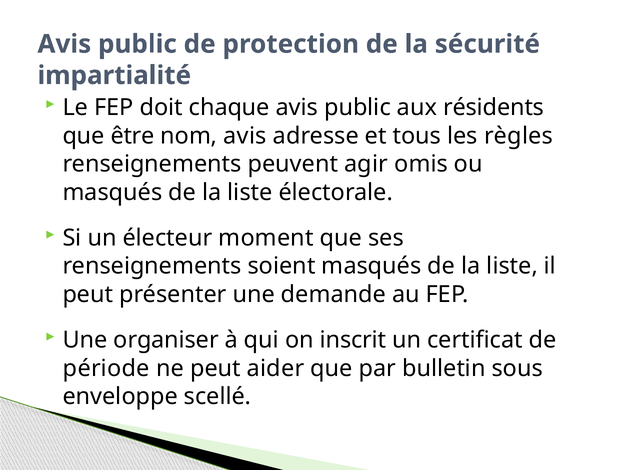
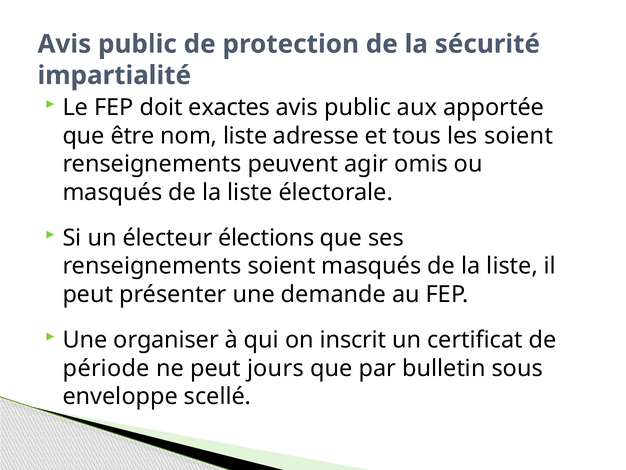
chaque: chaque -> exactes
résidents: résidents -> apportée
nom avis: avis -> liste
les règles: règles -> soient
moment: moment -> élections
aider: aider -> jours
